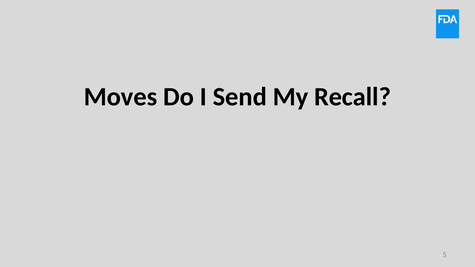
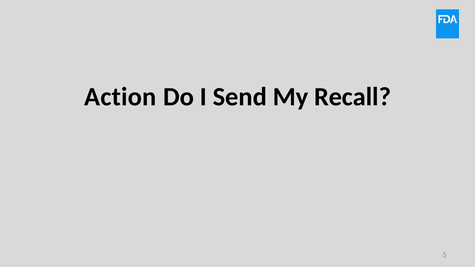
Moves: Moves -> Action
